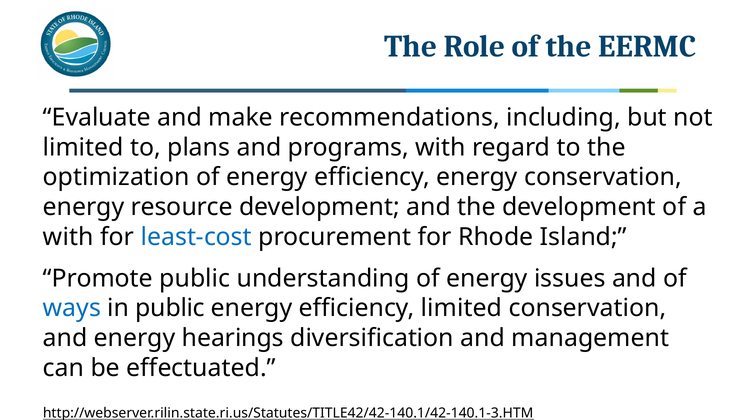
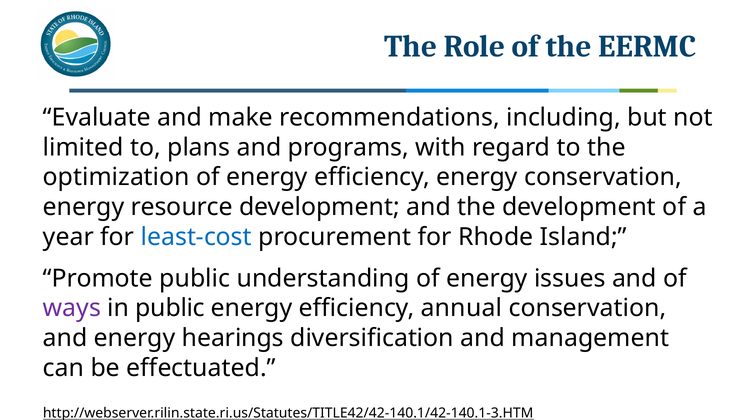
with at (68, 237): with -> year
ways colour: blue -> purple
efficiency limited: limited -> annual
